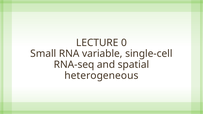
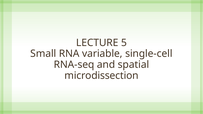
0: 0 -> 5
heterogeneous: heterogeneous -> microdissection
